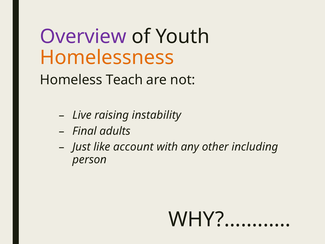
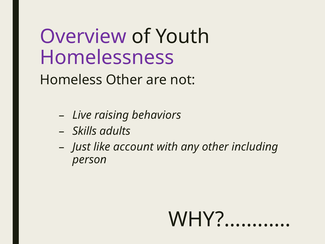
Homelessness colour: orange -> purple
Homeless Teach: Teach -> Other
instability: instability -> behaviors
Final: Final -> Skills
